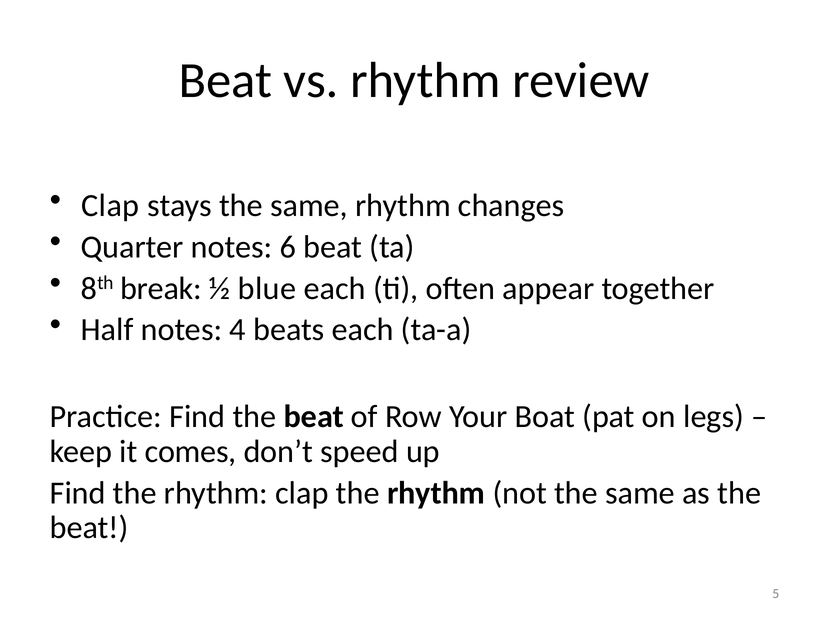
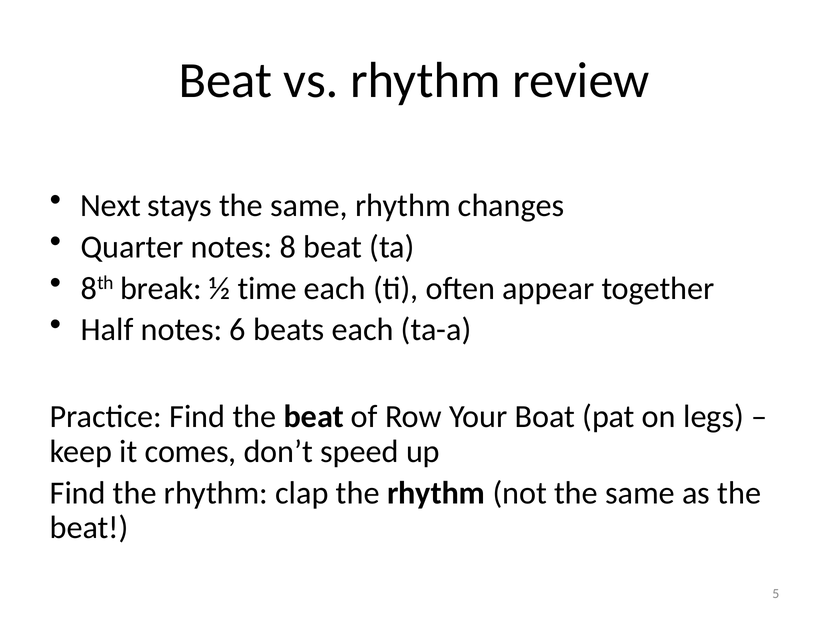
Clap at (110, 205): Clap -> Next
6: 6 -> 8
blue: blue -> time
4: 4 -> 6
